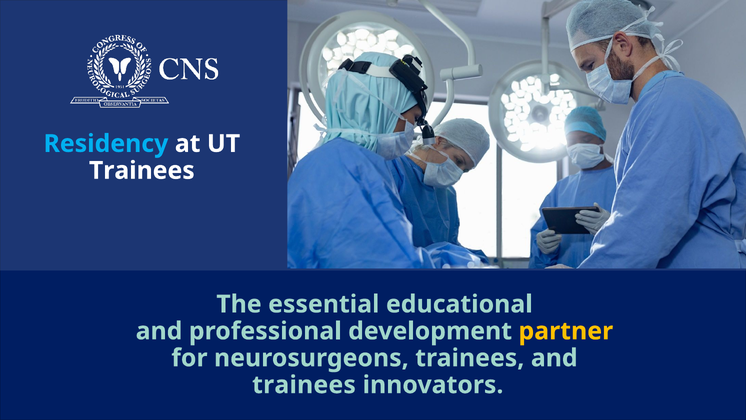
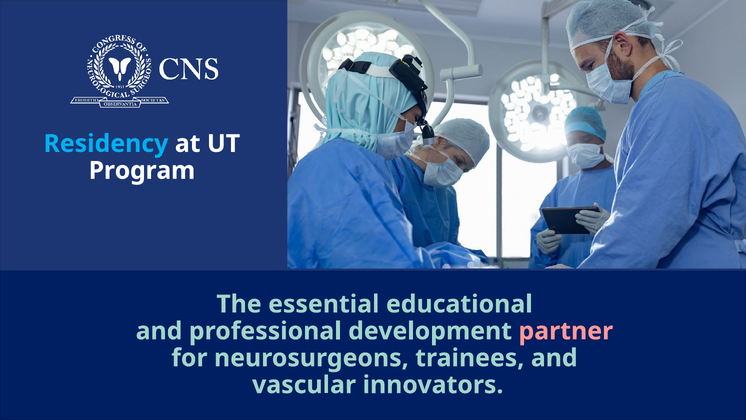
Trainees at (142, 170): Trainees -> Program
partner colour: yellow -> pink
trainees at (304, 385): trainees -> vascular
